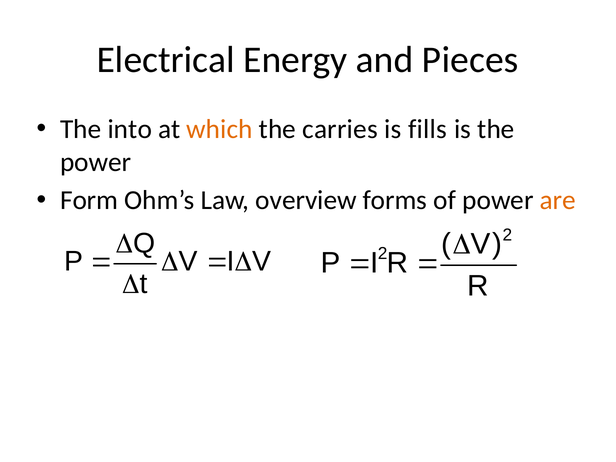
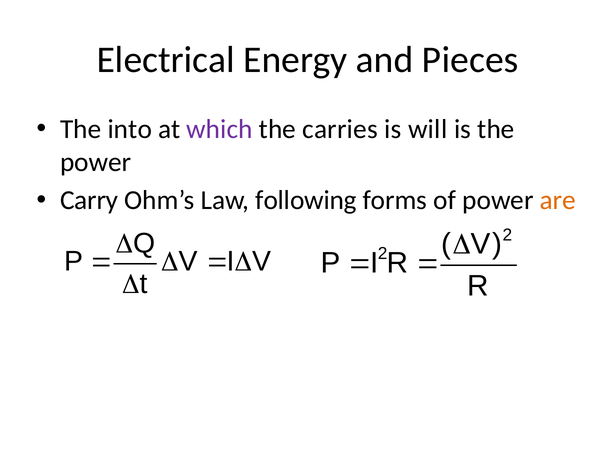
which colour: orange -> purple
fills: fills -> will
Form: Form -> Carry
overview: overview -> following
